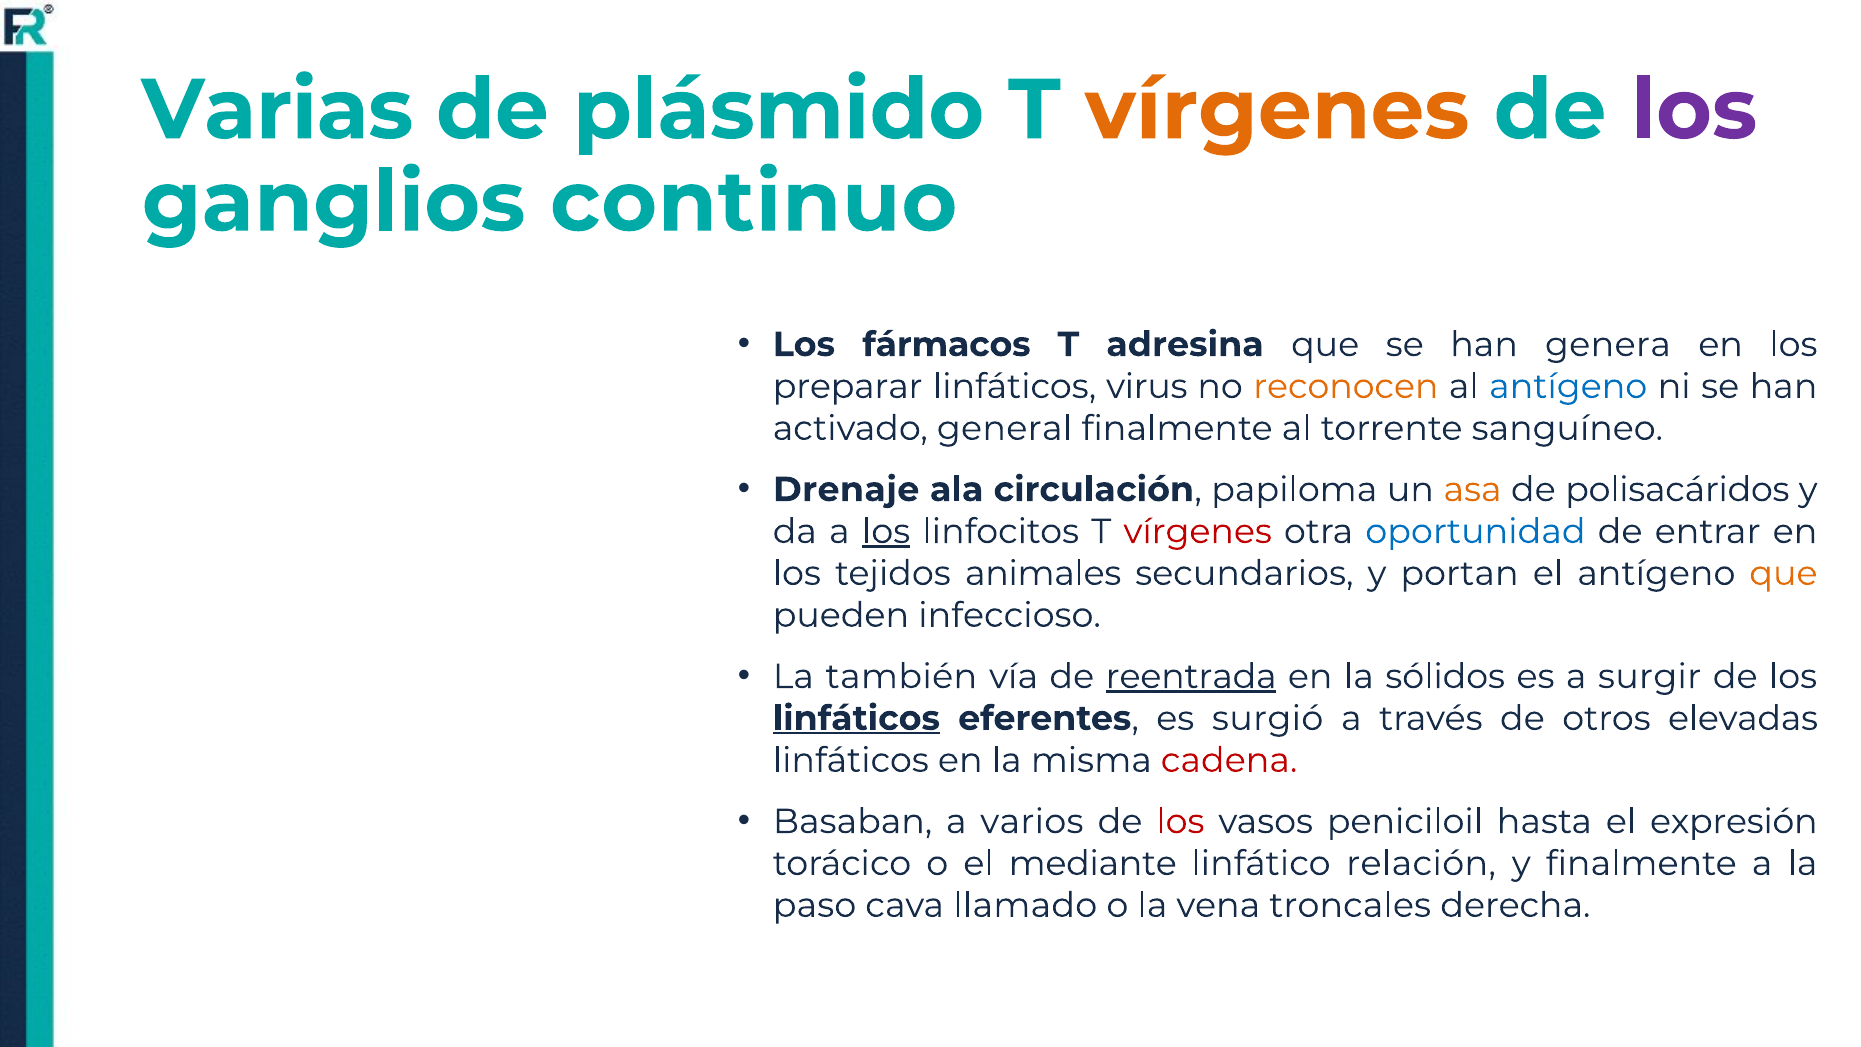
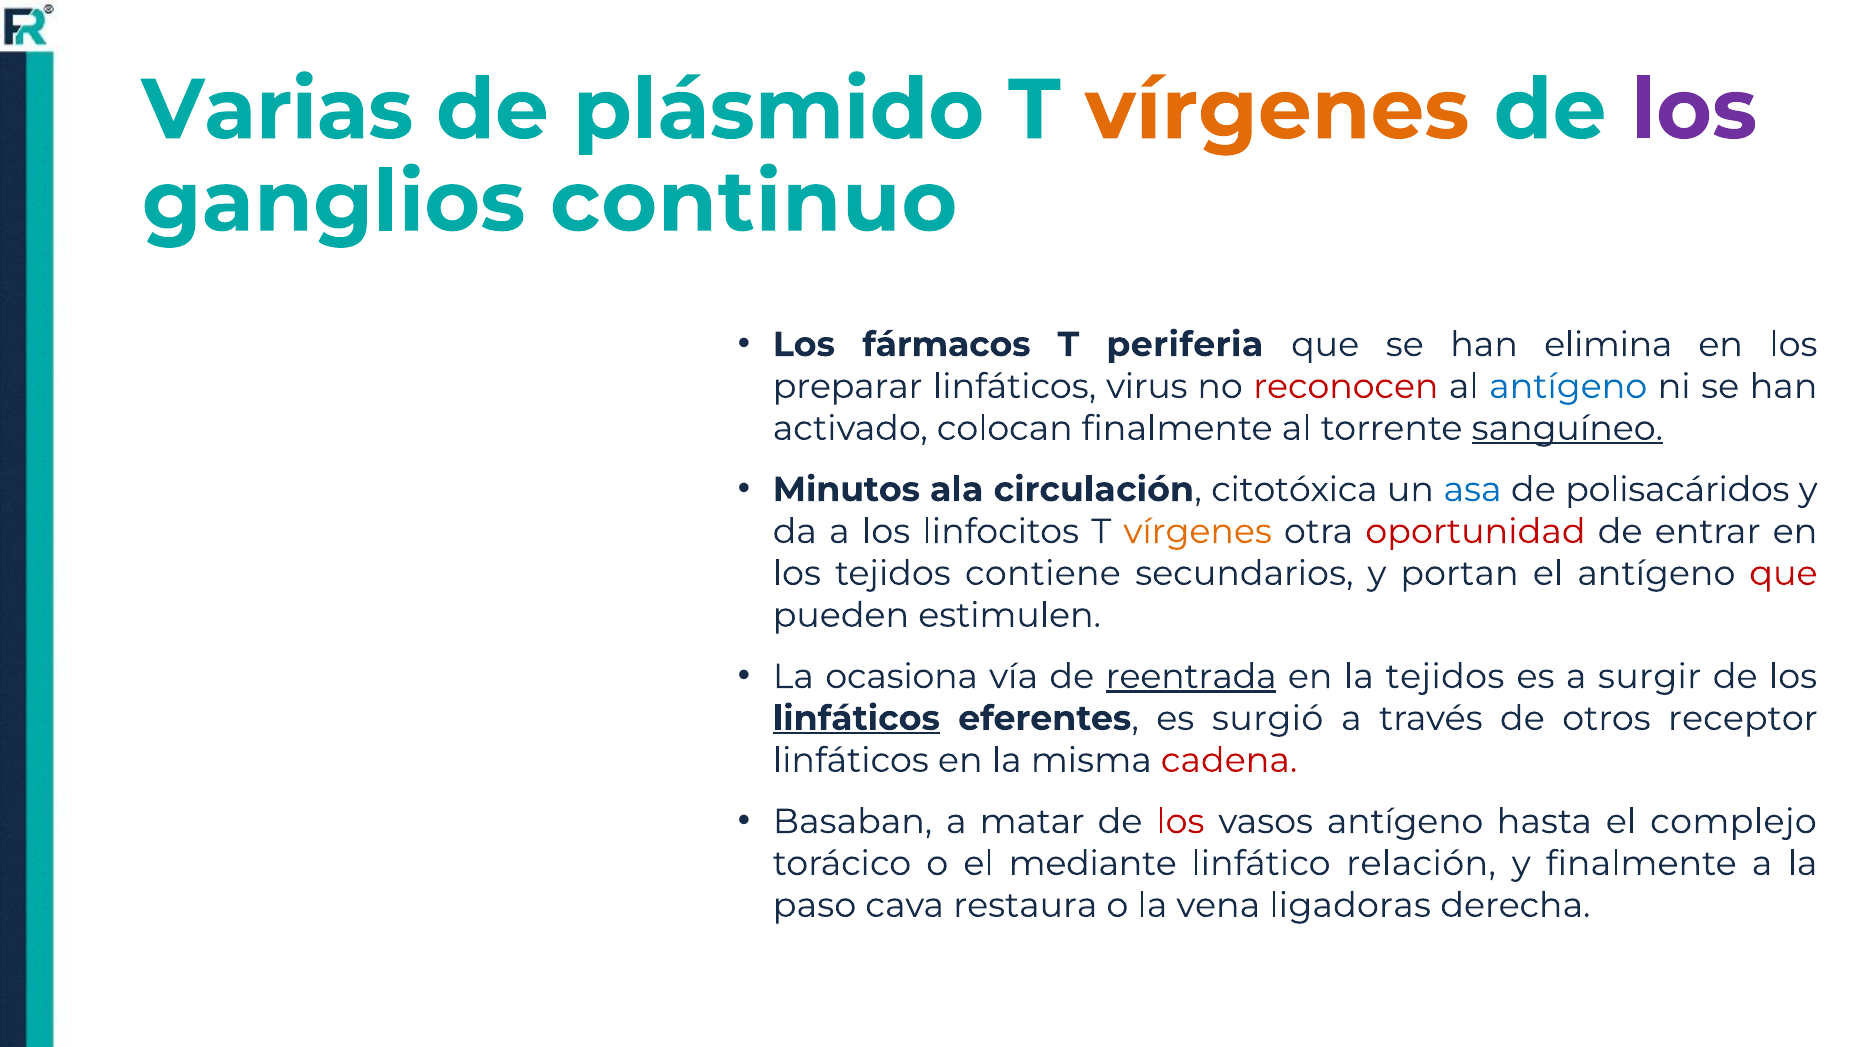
adresina: adresina -> periferia
genera: genera -> elimina
reconocen colour: orange -> red
general: general -> colocan
sanguíneo underline: none -> present
Drenaje: Drenaje -> Minutos
papiloma: papiloma -> citotóxica
asa colour: orange -> blue
los at (886, 531) underline: present -> none
vírgenes at (1198, 531) colour: red -> orange
oportunidad colour: blue -> red
animales: animales -> contiene
que at (1783, 573) colour: orange -> red
infeccioso: infeccioso -> estimulen
también: también -> ocasiona
la sólidos: sólidos -> tejidos
elevadas: elevadas -> receptor
varios: varios -> matar
vasos peniciloil: peniciloil -> antígeno
expresión: expresión -> complejo
llamado: llamado -> restaura
troncales: troncales -> ligadoras
